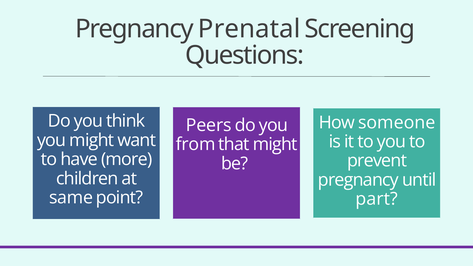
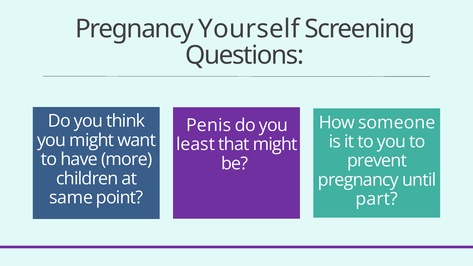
Prenatal: Prenatal -> Yourself
Peers: Peers -> Penis
from: from -> least
